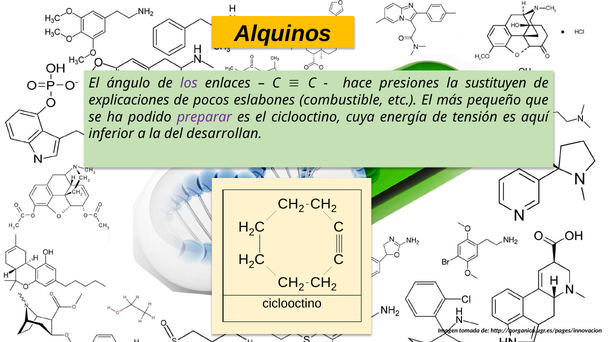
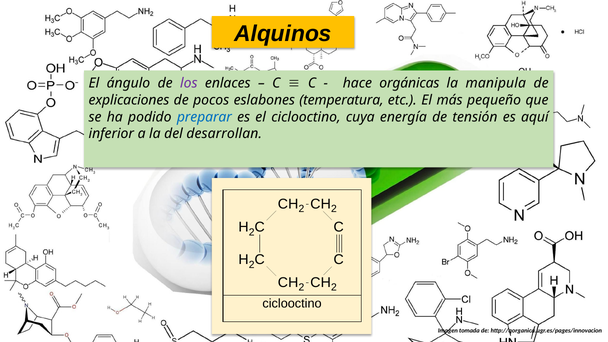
presiones: presiones -> orgánicas
sustituyen: sustituyen -> manipula
combustible: combustible -> temperatura
preparar colour: purple -> blue
